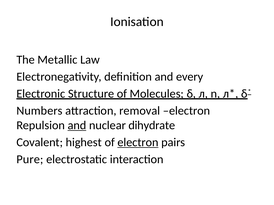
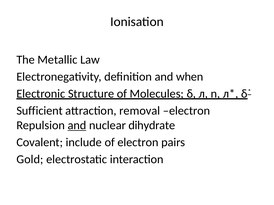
every: every -> when
Numbers: Numbers -> Sufficient
highest: highest -> include
electron at (138, 143) underline: present -> none
Pure: Pure -> Gold
